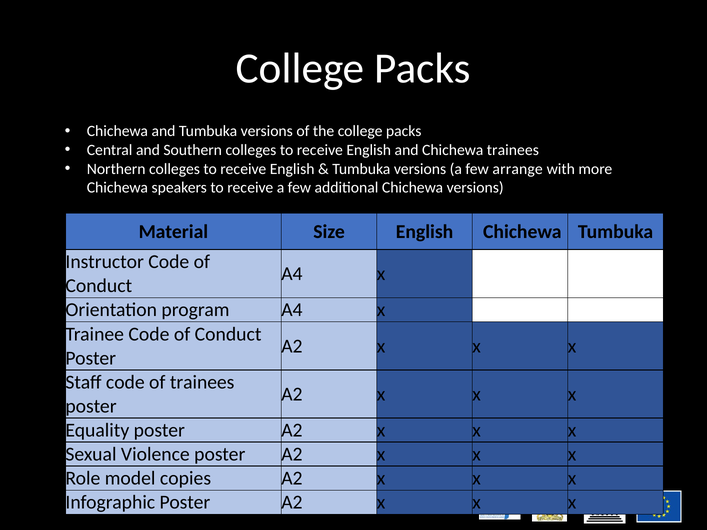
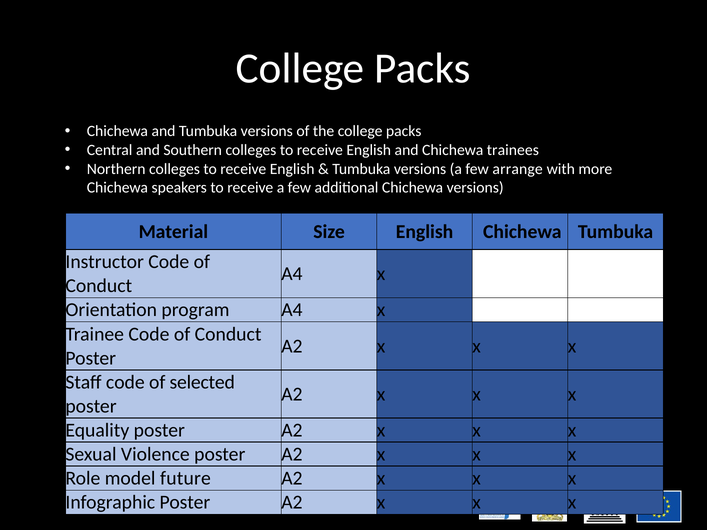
of trainees: trainees -> selected
copies: copies -> future
